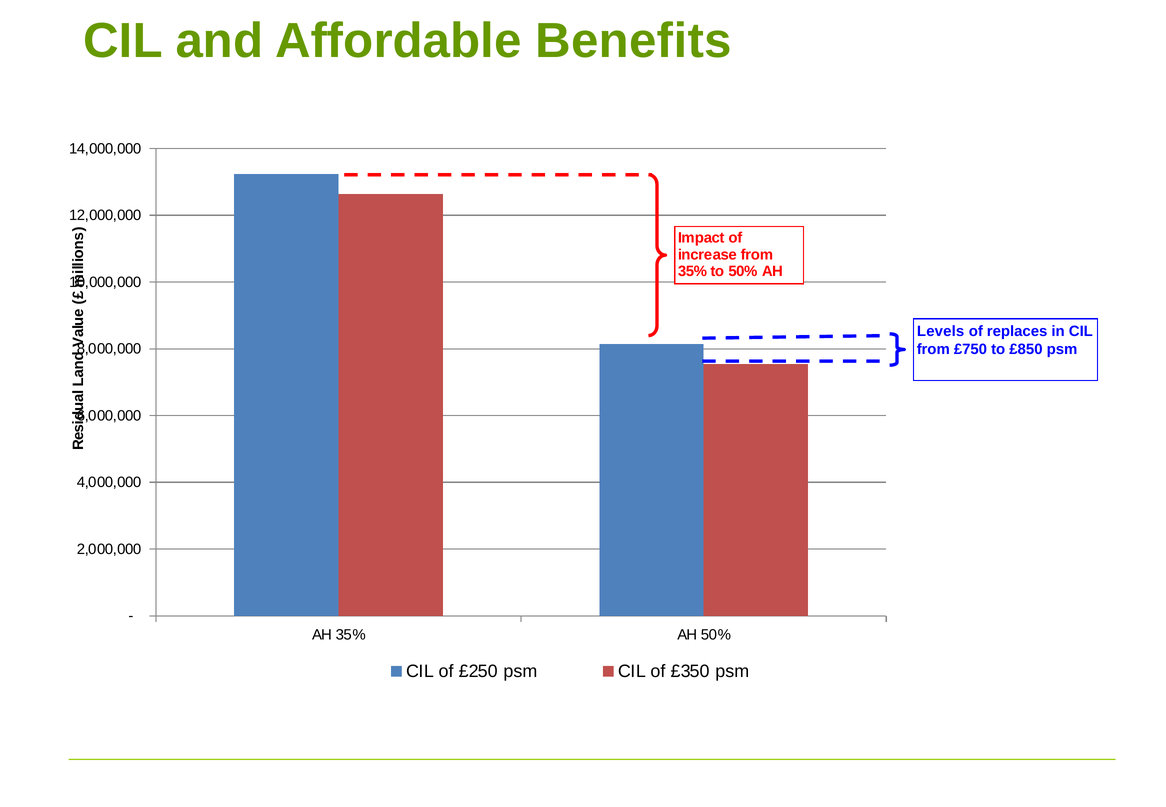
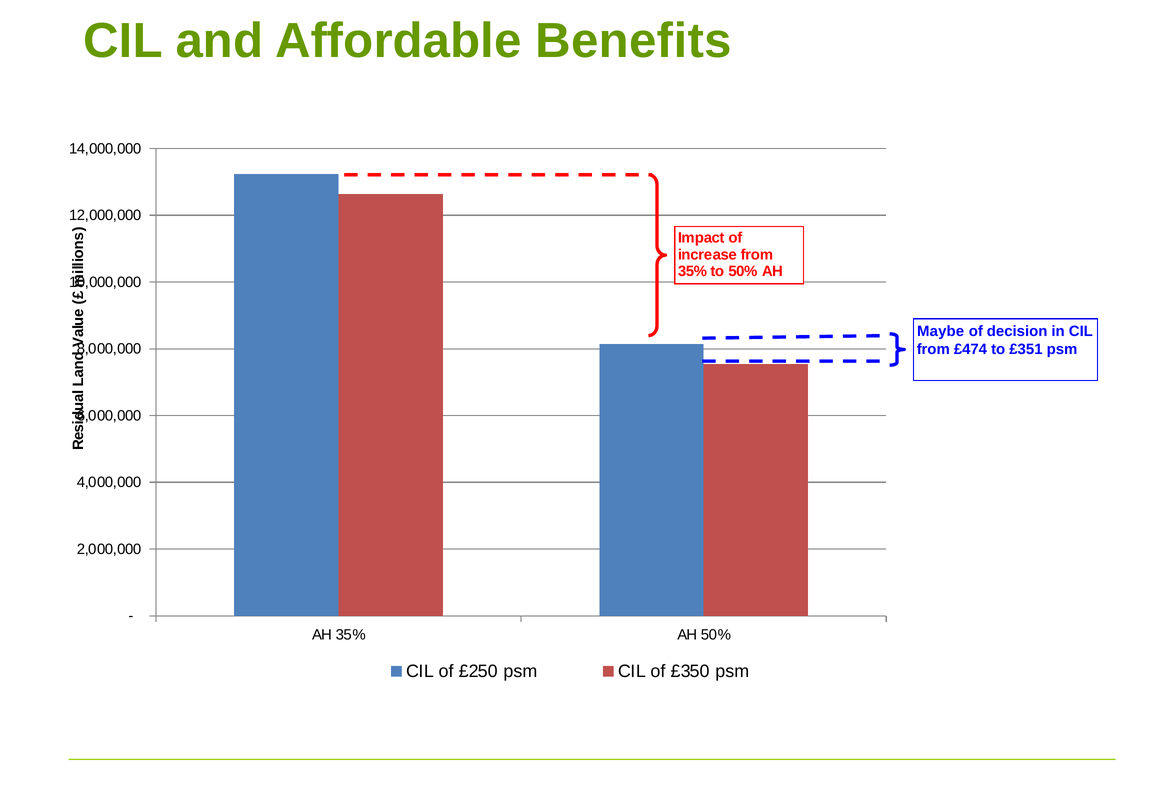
Levels: Levels -> Maybe
replaces: replaces -> decision
£750: £750 -> £474
£850: £850 -> £351
